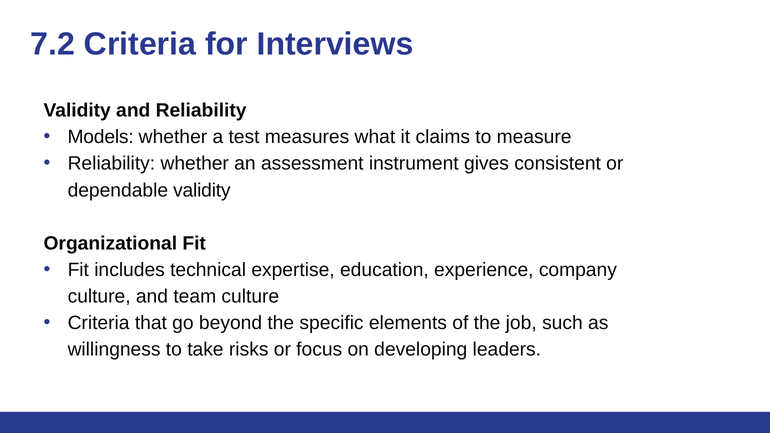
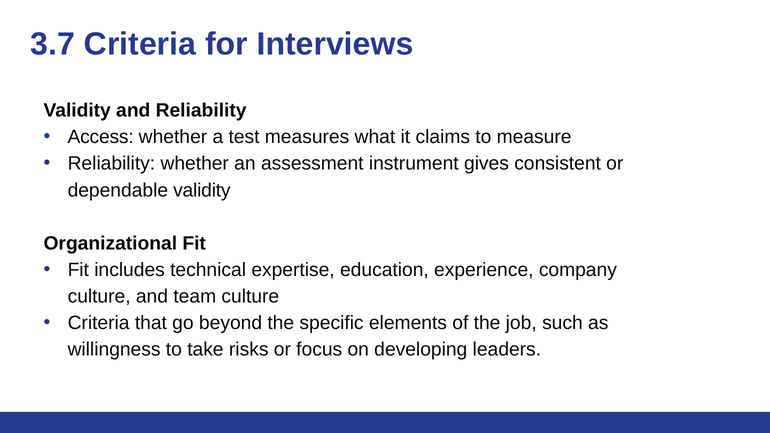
7.2: 7.2 -> 3.7
Models: Models -> Access
